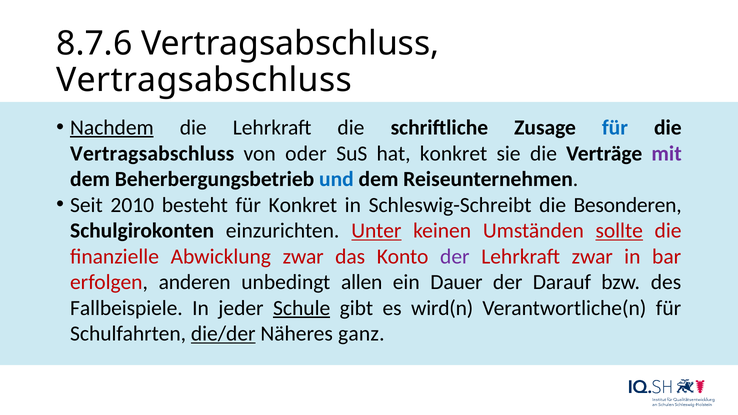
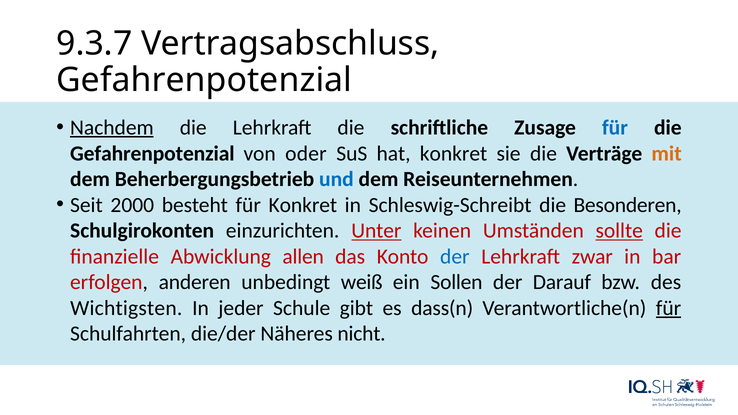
8.7.6: 8.7.6 -> 9.3.7
Vertragsabschluss at (204, 80): Vertragsabschluss -> Gefahrenpotenzial
Vertragsabschluss at (152, 153): Vertragsabschluss -> Gefahrenpotenzial
mit colour: purple -> orange
2010: 2010 -> 2000
Abwicklung zwar: zwar -> allen
der at (455, 257) colour: purple -> blue
allen: allen -> weiß
Dauer: Dauer -> Sollen
Fallbeispiele: Fallbeispiele -> Wichtigsten
Schule underline: present -> none
wird(n: wird(n -> dass(n
für at (669, 308) underline: none -> present
die/der underline: present -> none
ganz: ganz -> nicht
